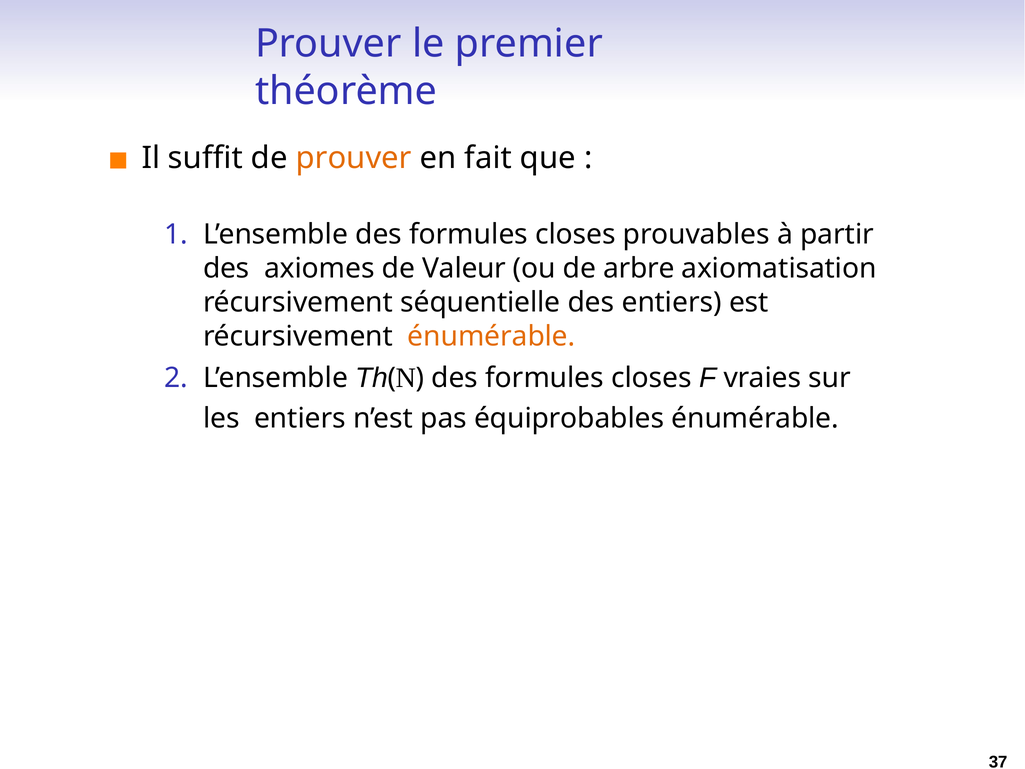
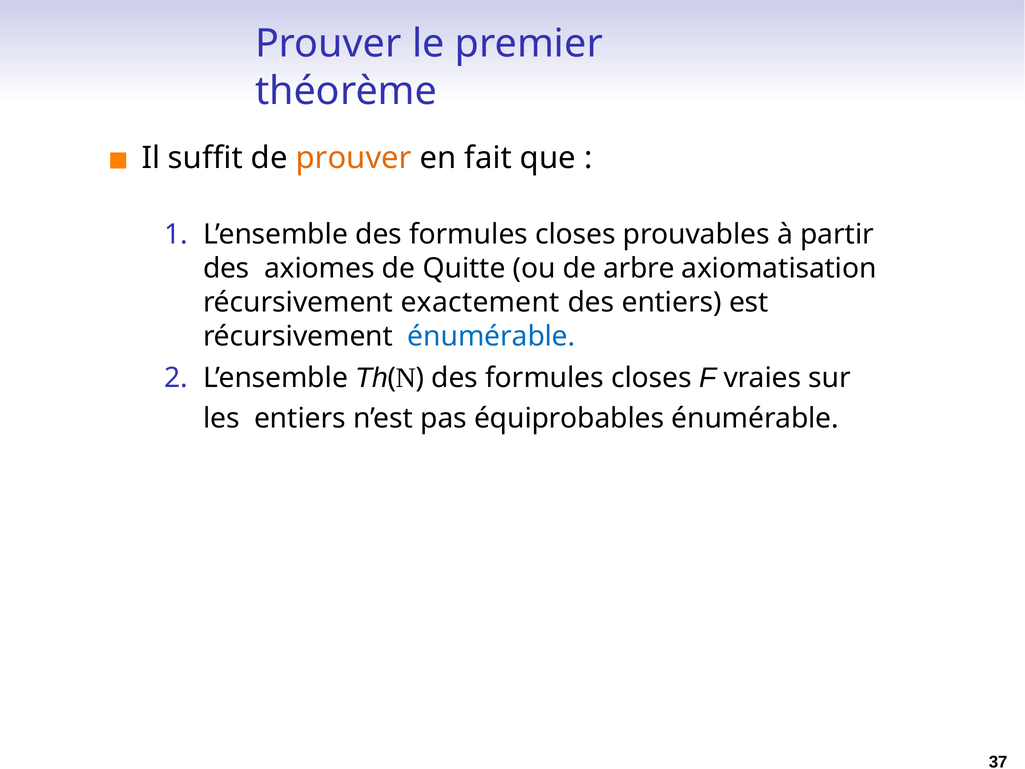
Valeur: Valeur -> Quitte
séquentielle: séquentielle -> exactement
énumérable at (491, 337) colour: orange -> blue
